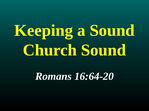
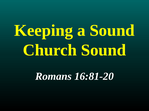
16:64-20: 16:64-20 -> 16:81-20
